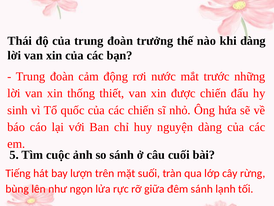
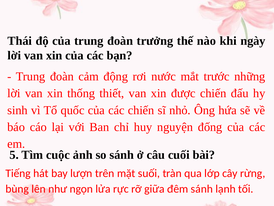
khi dàng: dàng -> ngày
nguyện dàng: dàng -> đống
